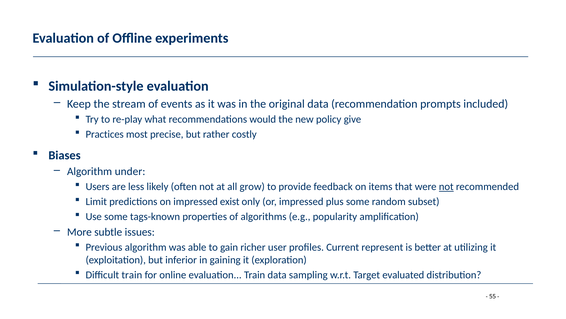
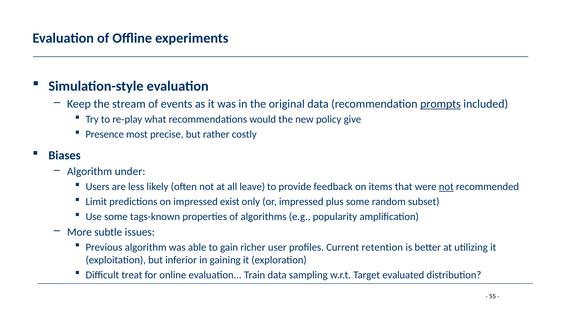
prompts underline: none -> present
Practices: Practices -> Presence
grow: grow -> leave
represent: represent -> retention
Difficult train: train -> treat
